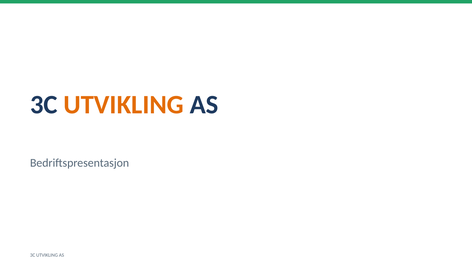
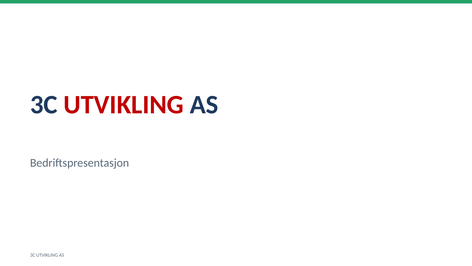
UTVIKLING at (124, 105) colour: orange -> red
